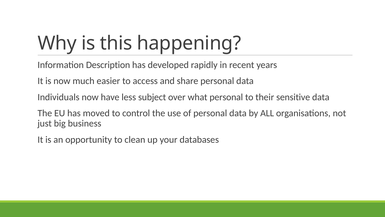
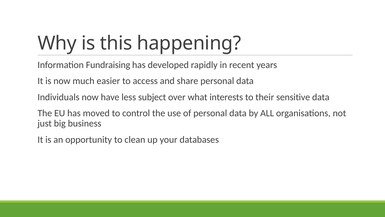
Description: Description -> Fundraising
what personal: personal -> interests
